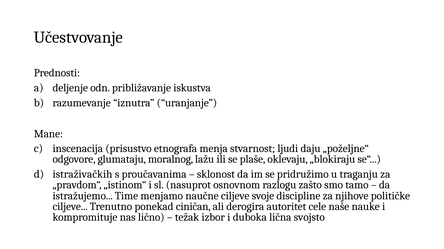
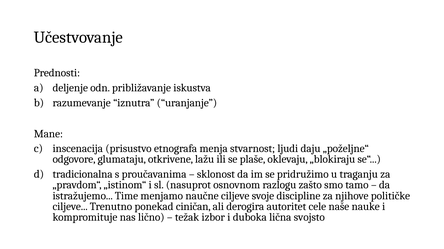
moralnog: moralnog -> otkrivene
istraživačkih: istraživačkih -> tradicionalna
